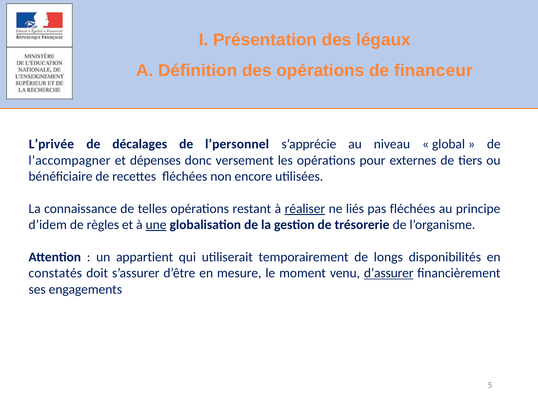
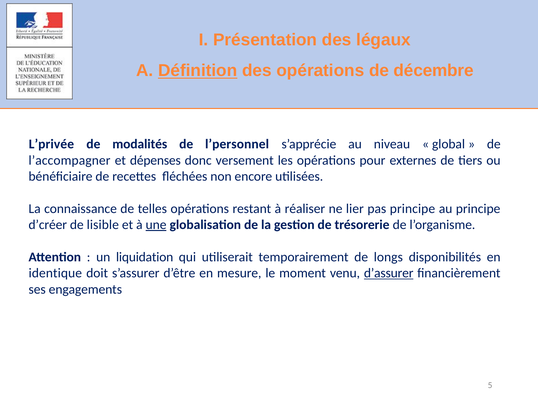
Définition underline: none -> present
financeur: financeur -> décembre
décalages: décalages -> modalités
réaliser underline: present -> none
liés: liés -> lier
pas fléchées: fléchées -> principe
d’idem: d’idem -> d’créer
règles: règles -> lisible
appartient: appartient -> liquidation
constatés: constatés -> identique
